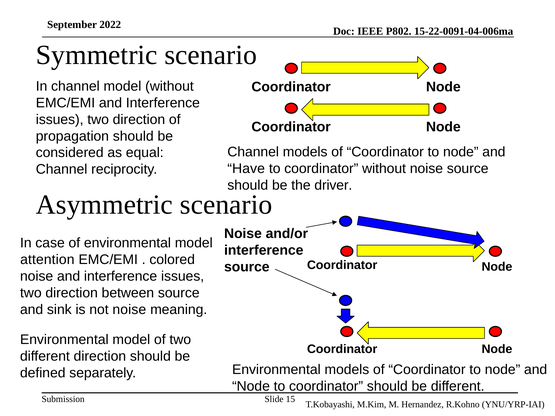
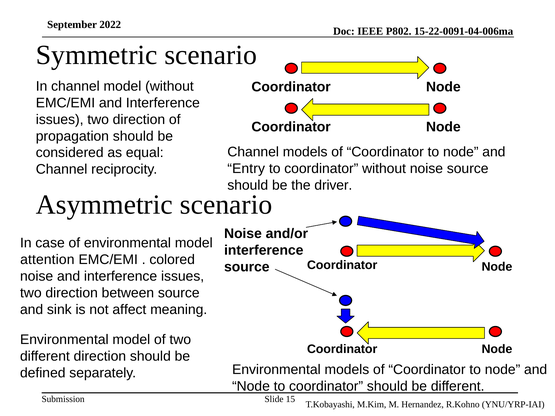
Have: Have -> Entry
not noise: noise -> affect
